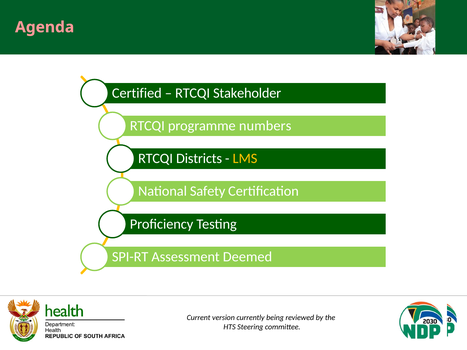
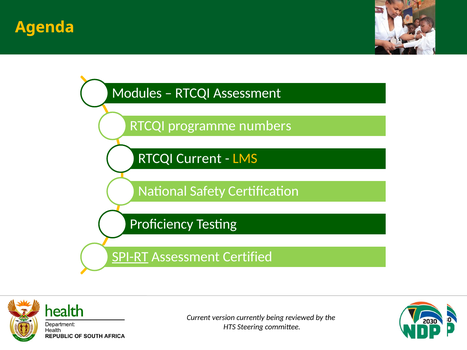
Agenda colour: pink -> yellow
Certified: Certified -> Modules
RTCQI Stakeholder: Stakeholder -> Assessment
RTCQI Districts: Districts -> Current
SPI-RT underline: none -> present
Deemed: Deemed -> Certified
